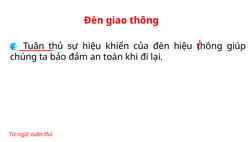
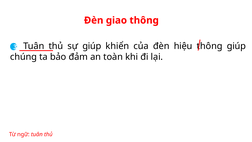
sự hiệu: hiệu -> giúp
